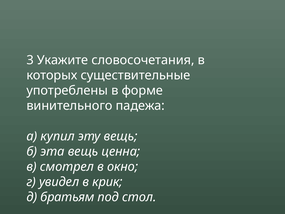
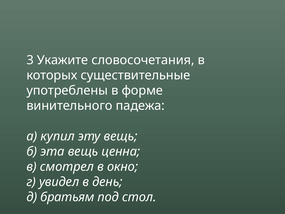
крик: крик -> день
